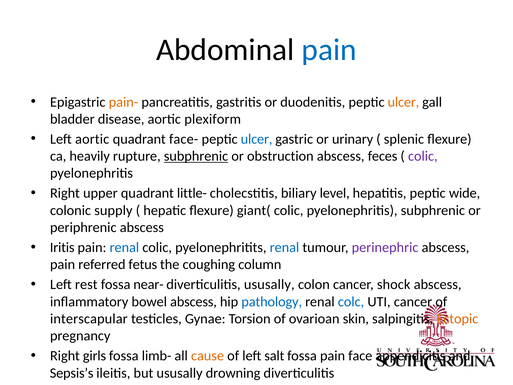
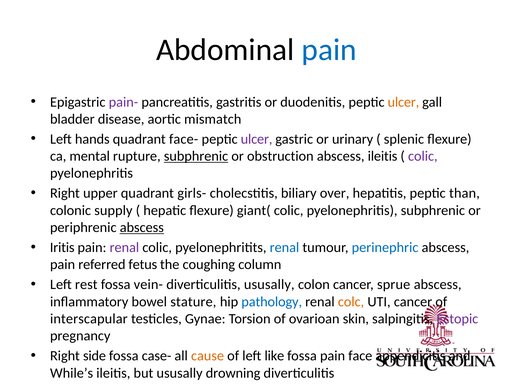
pain- colour: orange -> purple
plexiform: plexiform -> mismatch
Left aortic: aortic -> hands
ulcer at (257, 139) colour: blue -> purple
heavily: heavily -> mental
abscess feces: feces -> ileitis
little-: little- -> girls-
level: level -> over
wide: wide -> than
abscess at (142, 227) underline: none -> present
renal at (124, 247) colour: blue -> purple
perinephric colour: purple -> blue
near-: near- -> vein-
shock: shock -> sprue
bowel abscess: abscess -> stature
colc colour: blue -> orange
Ectopic colour: orange -> purple
girls: girls -> side
limb-: limb- -> case-
salt: salt -> like
Sepsis’s: Sepsis’s -> While’s
